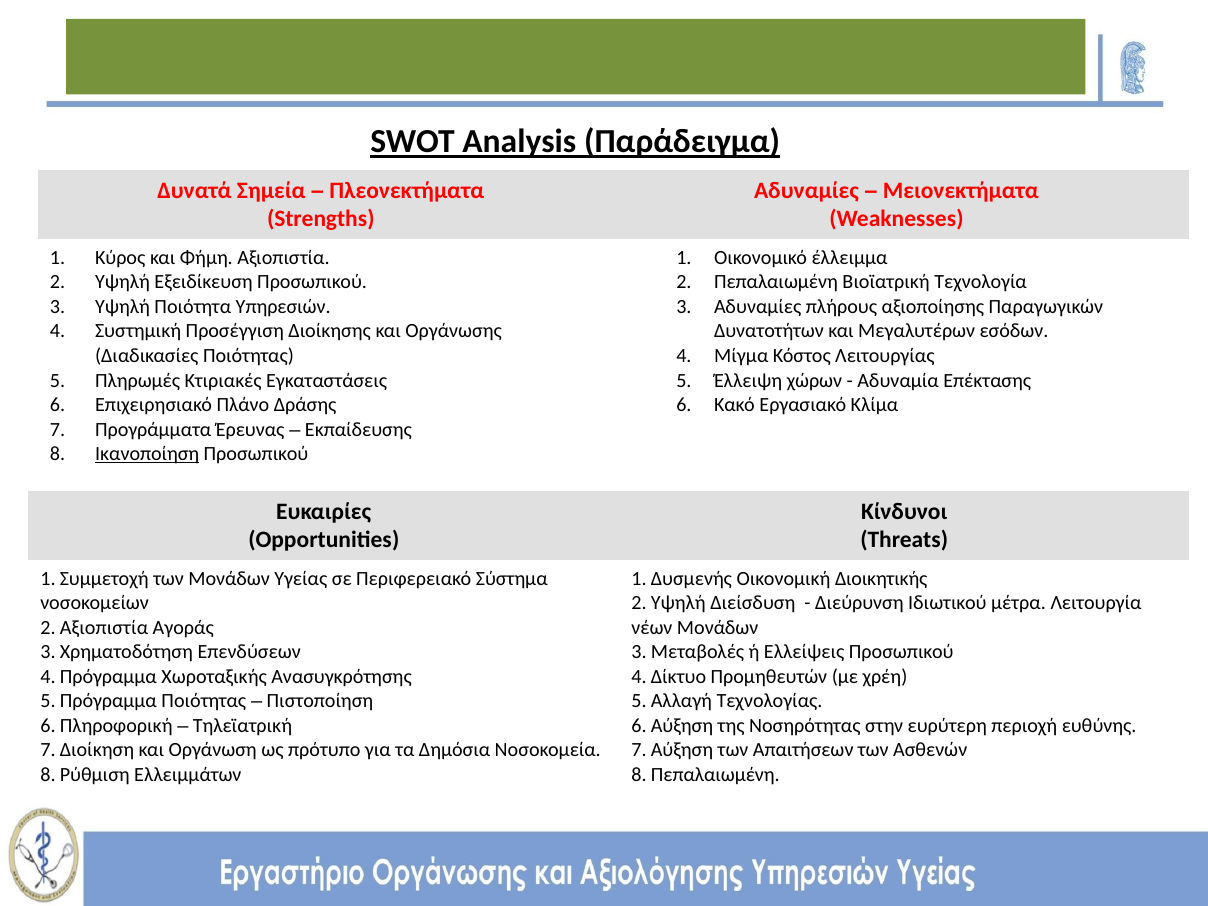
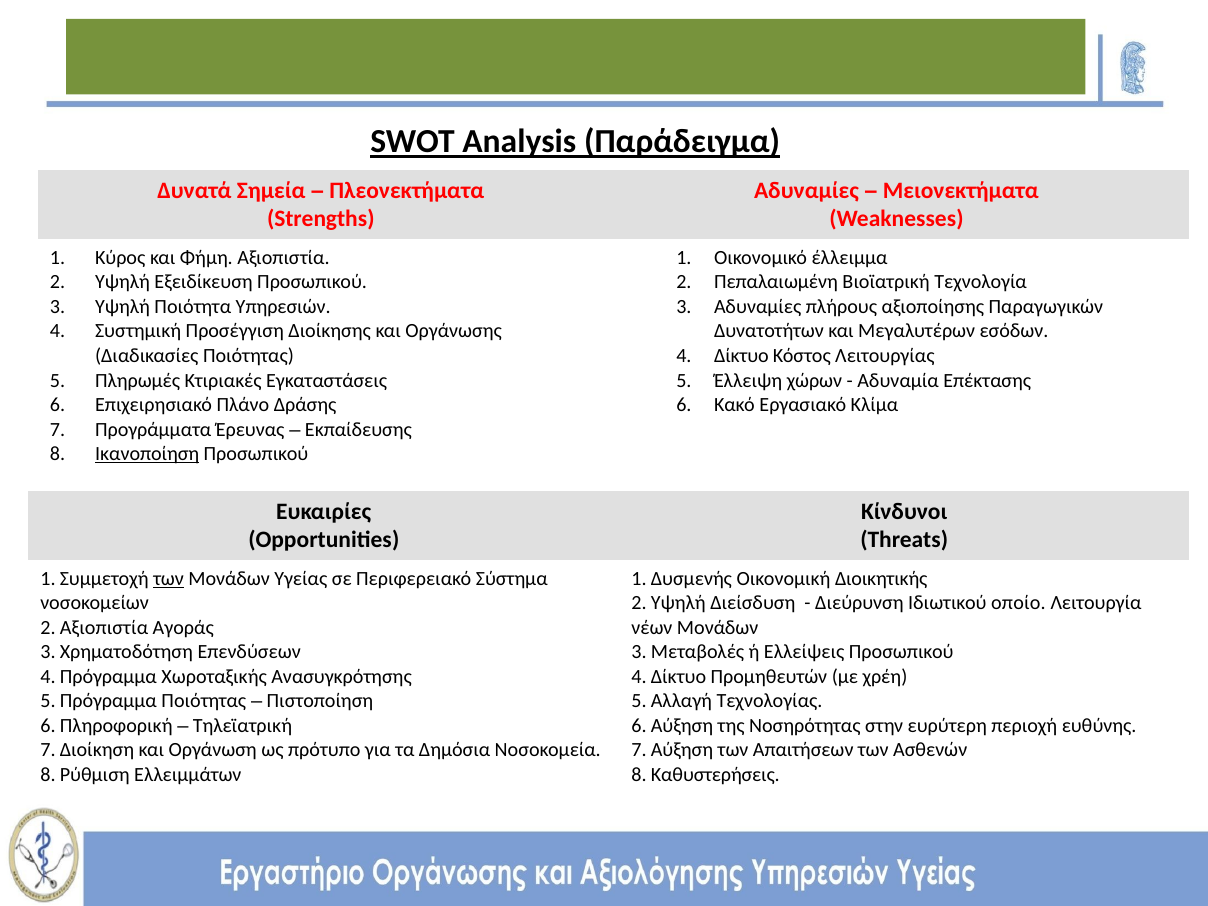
Μίγμα at (741, 356): Μίγμα -> Δίκτυο
των at (169, 579) underline: none -> present
μέτρα: μέτρα -> οποίο
Πεπαλαιωμένη at (715, 775): Πεπαλαιωμένη -> Καθυστερήσεις
